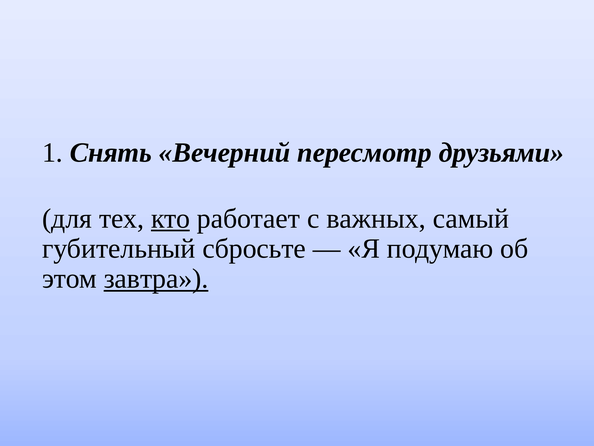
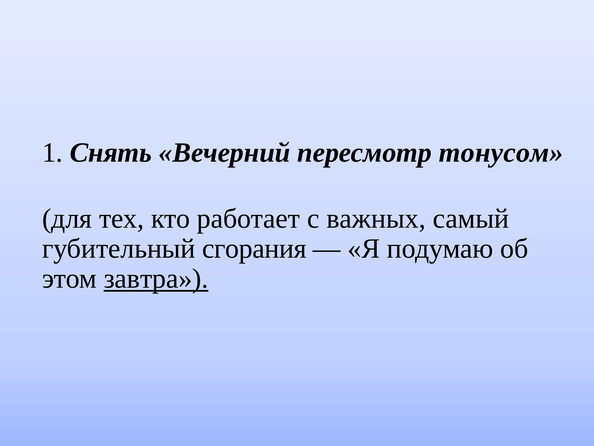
друзьями: друзьями -> тонусом
кто underline: present -> none
сбросьте: сбросьте -> сгорания
